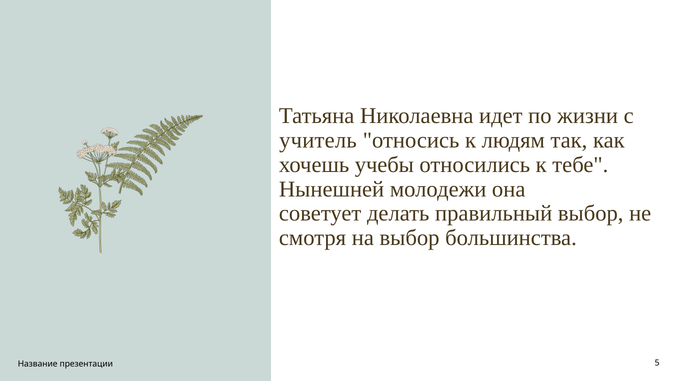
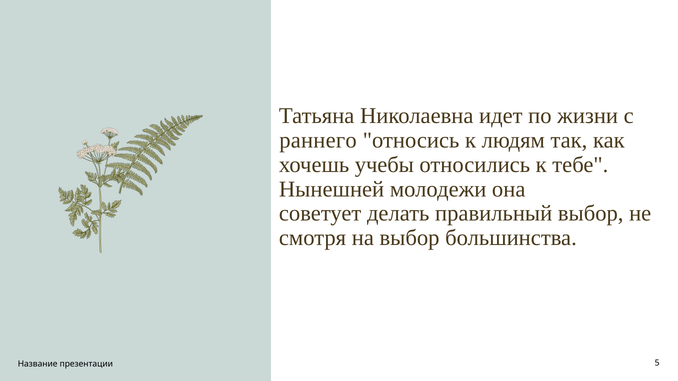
учитель: учитель -> раннего
